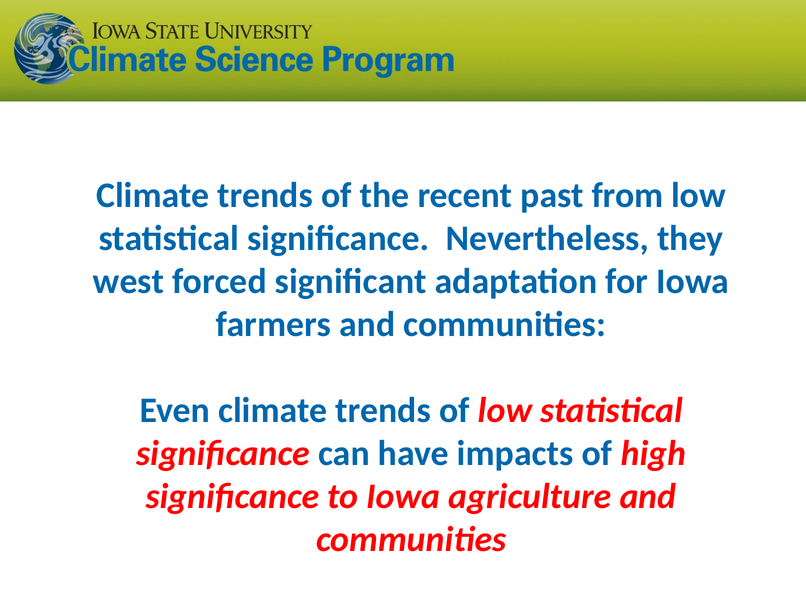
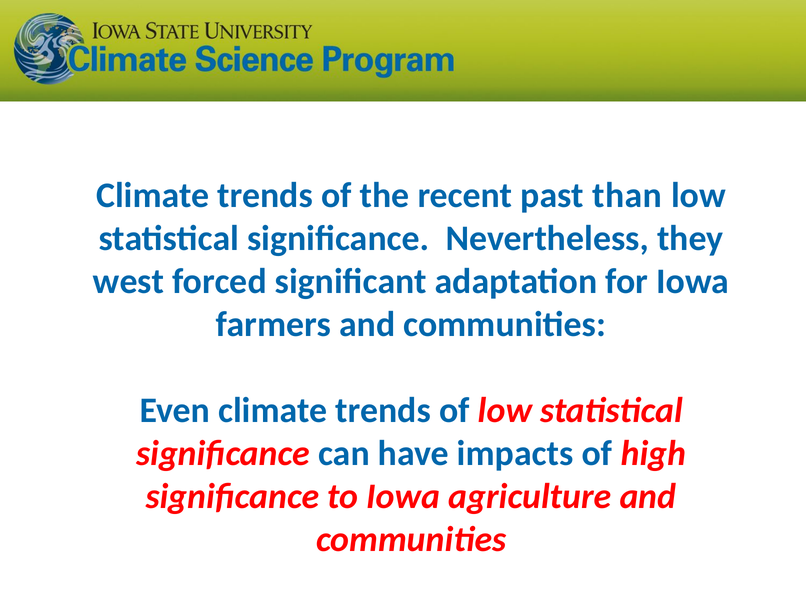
from: from -> than
